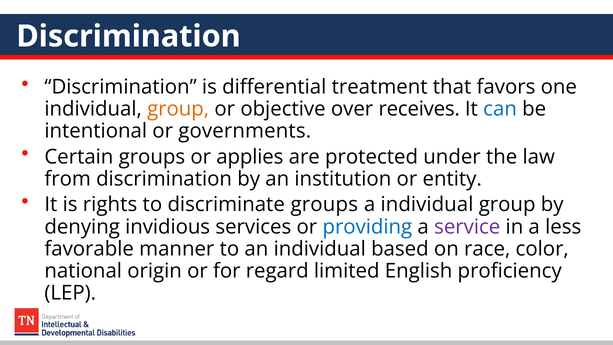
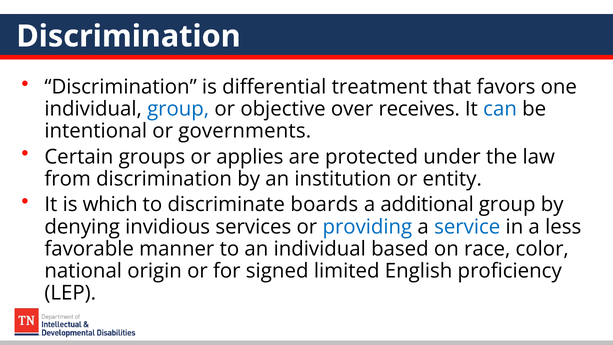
group at (178, 109) colour: orange -> blue
rights: rights -> which
discriminate groups: groups -> boards
a individual: individual -> additional
service colour: purple -> blue
regard: regard -> signed
